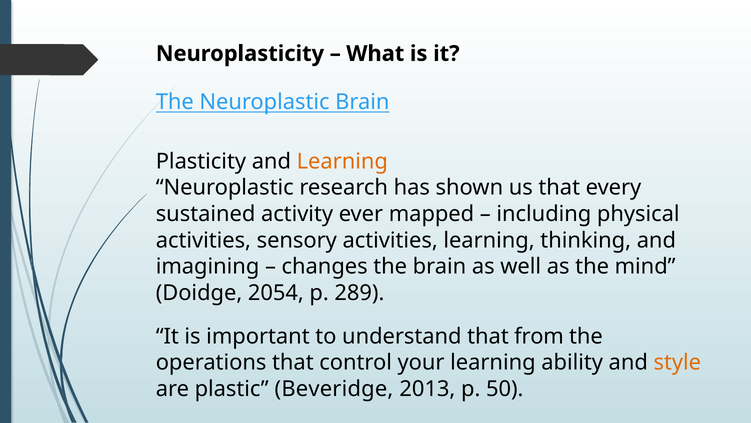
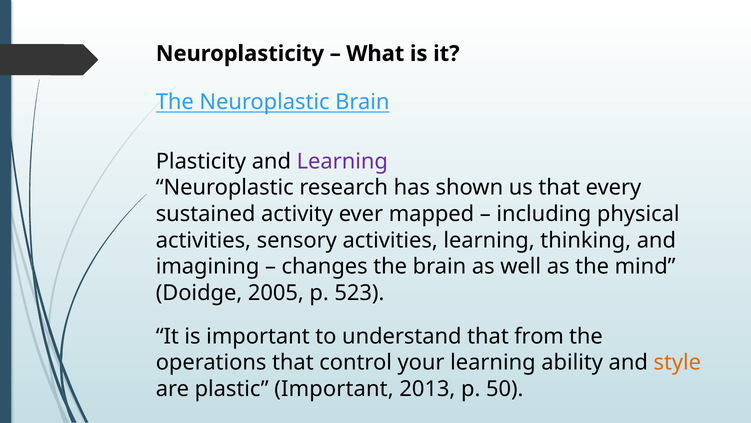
Learning at (342, 161) colour: orange -> purple
2054: 2054 -> 2005
289: 289 -> 523
plastic Beveridge: Beveridge -> Important
